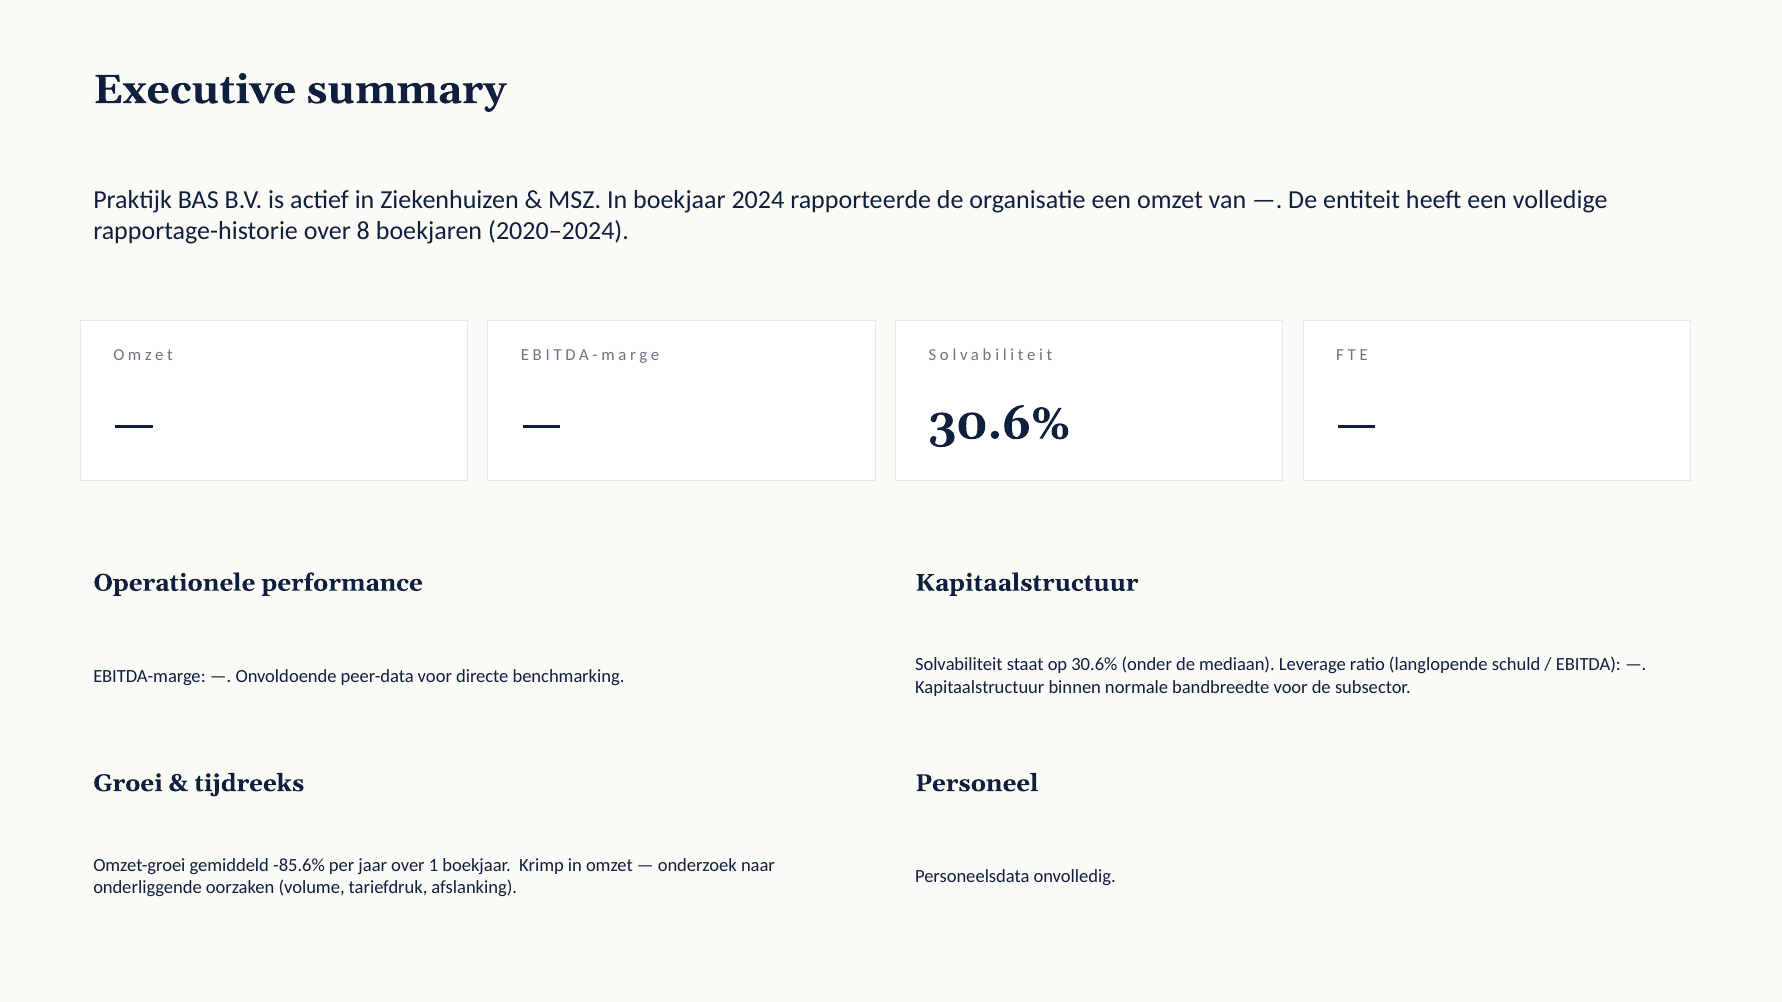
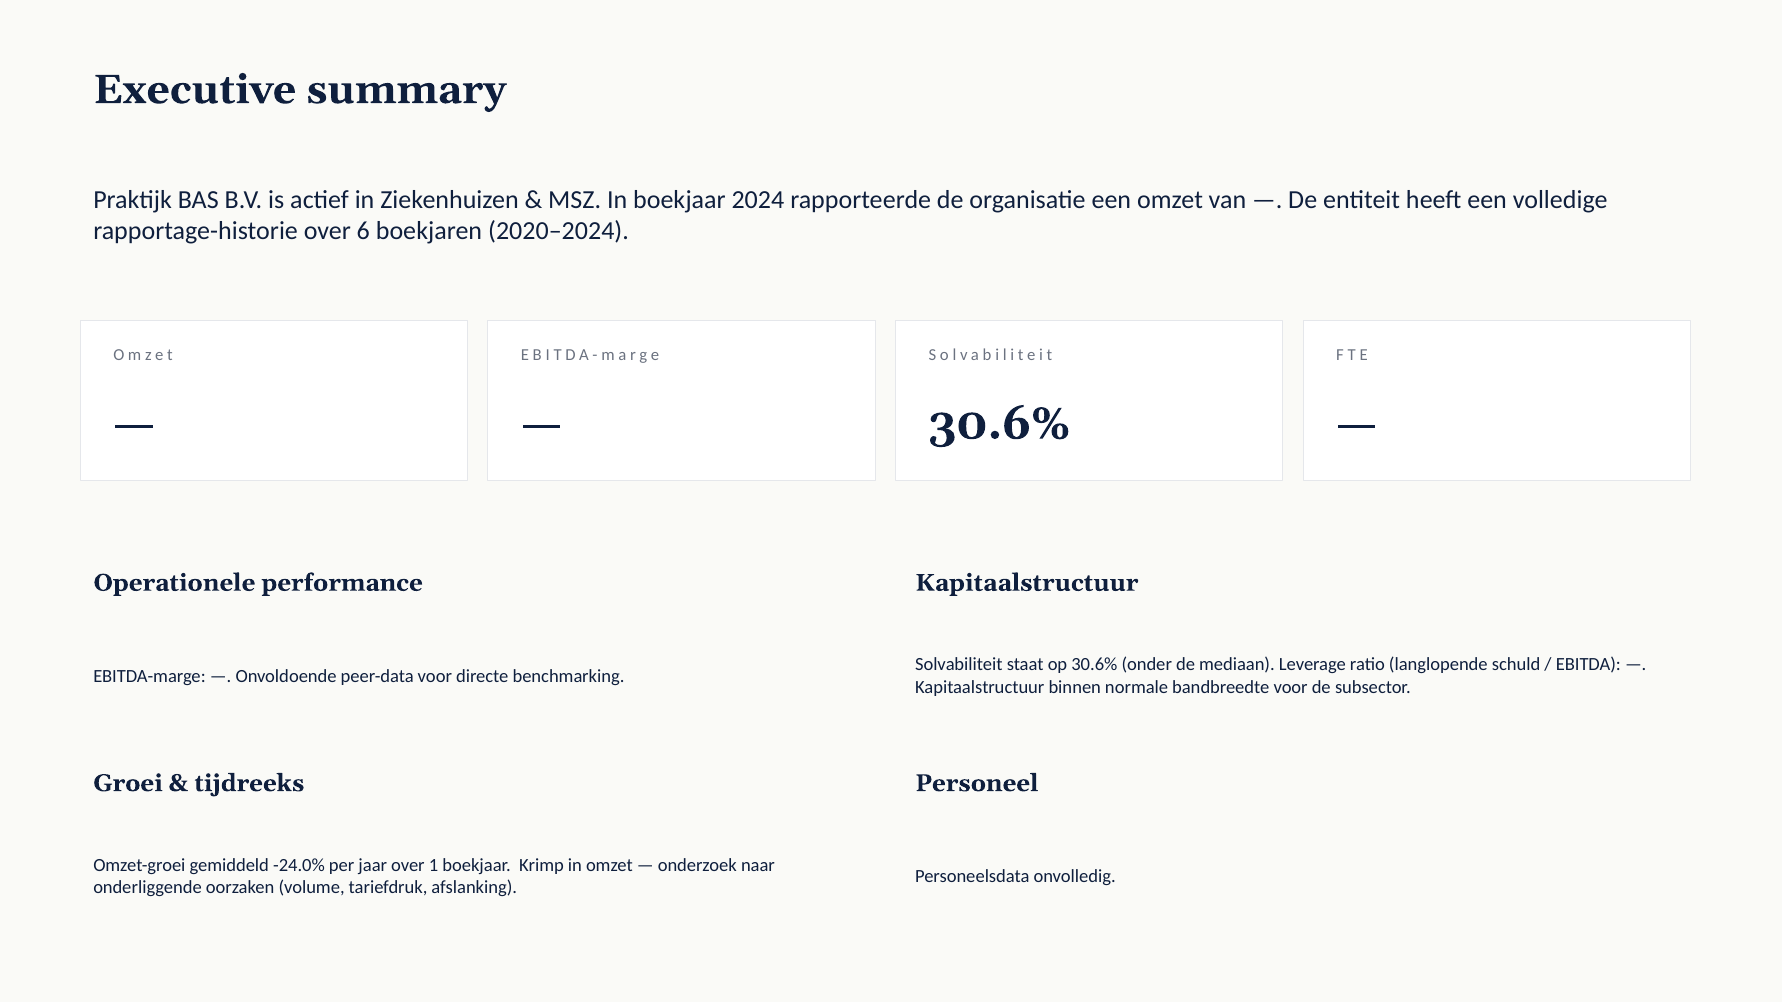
8: 8 -> 6
-85.6%: -85.6% -> -24.0%
